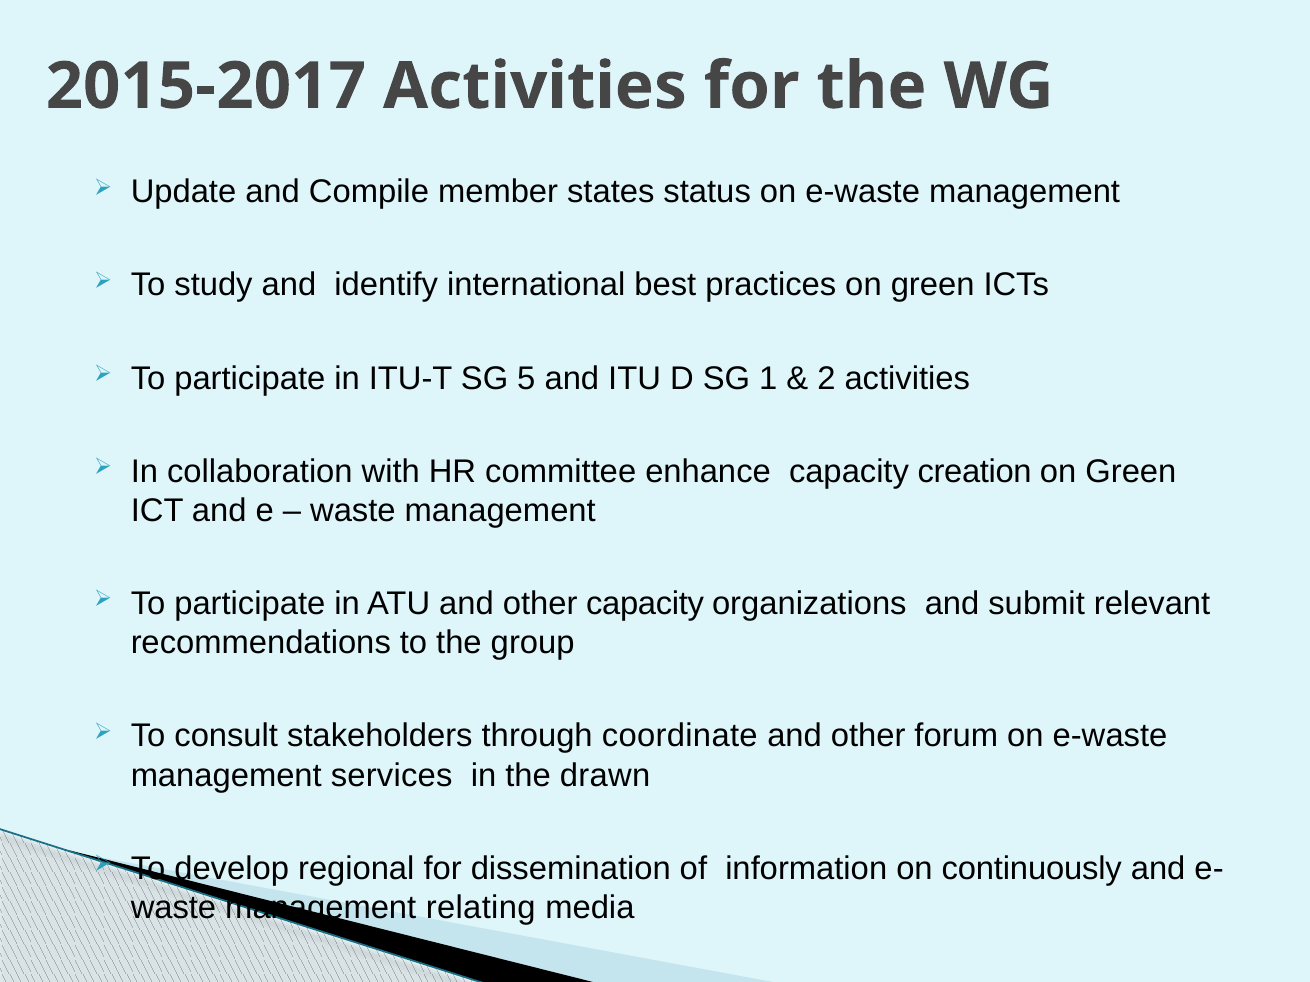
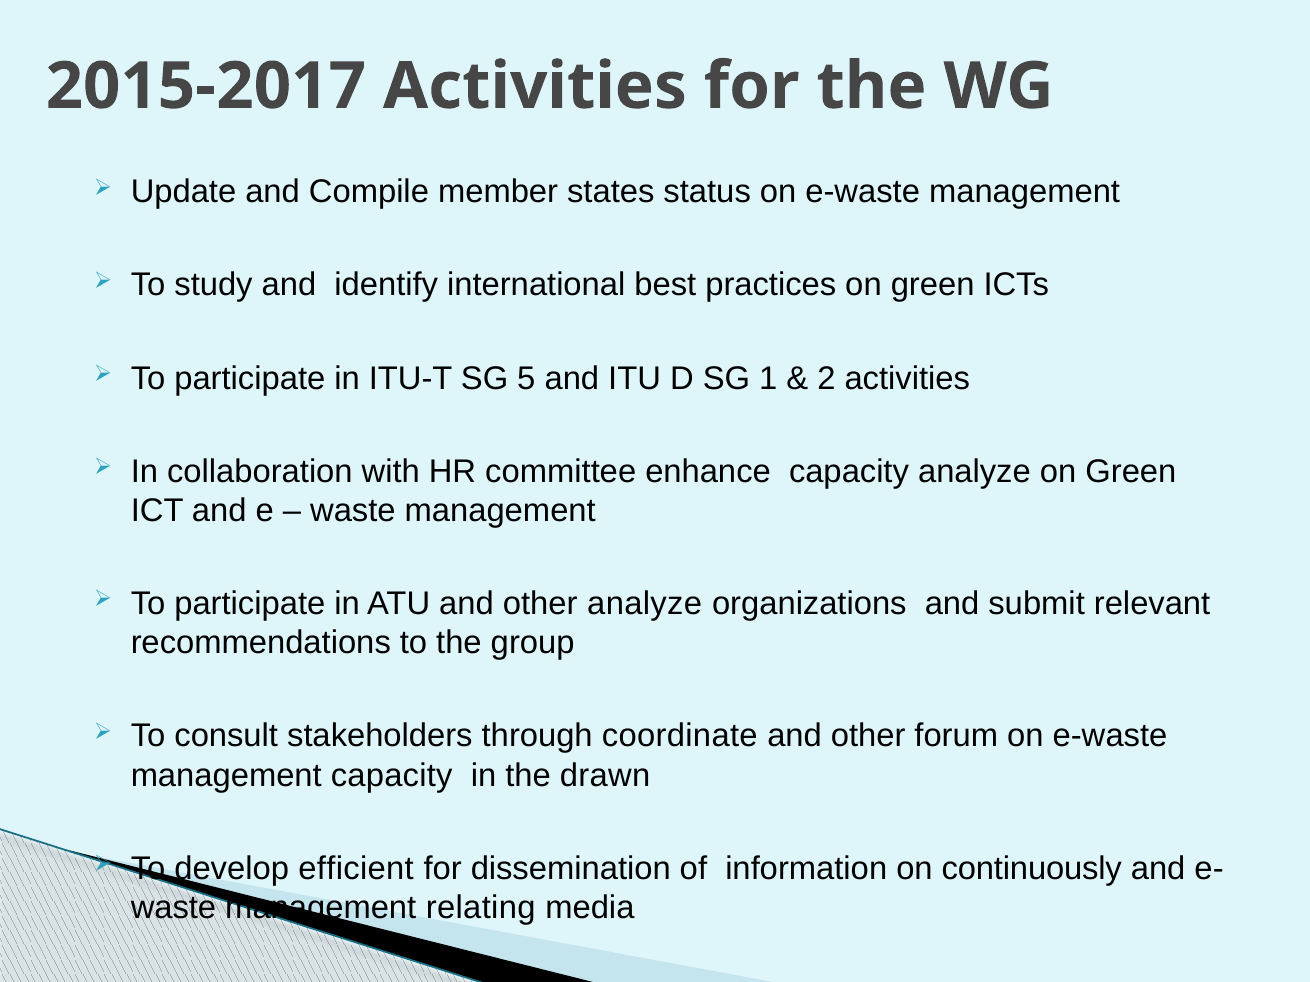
capacity creation: creation -> analyze
other capacity: capacity -> analyze
management services: services -> capacity
regional: regional -> efficient
